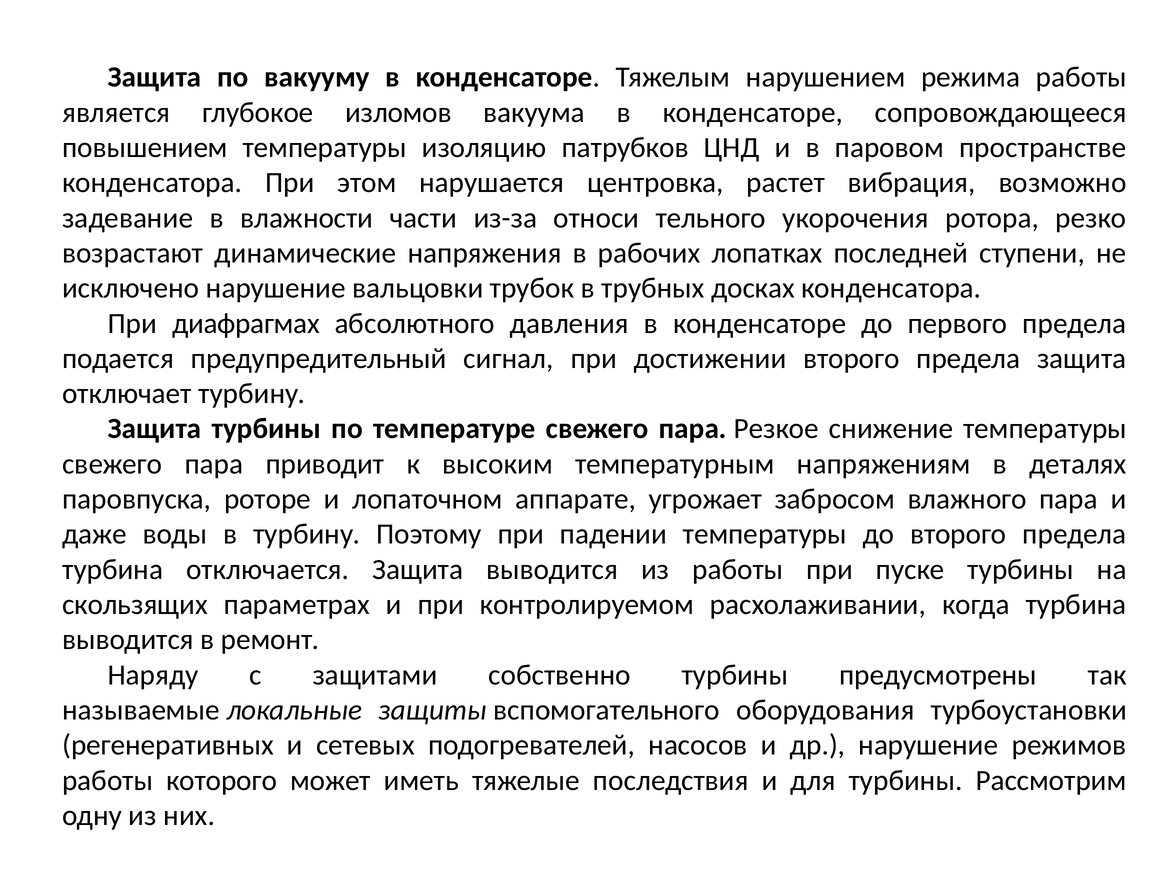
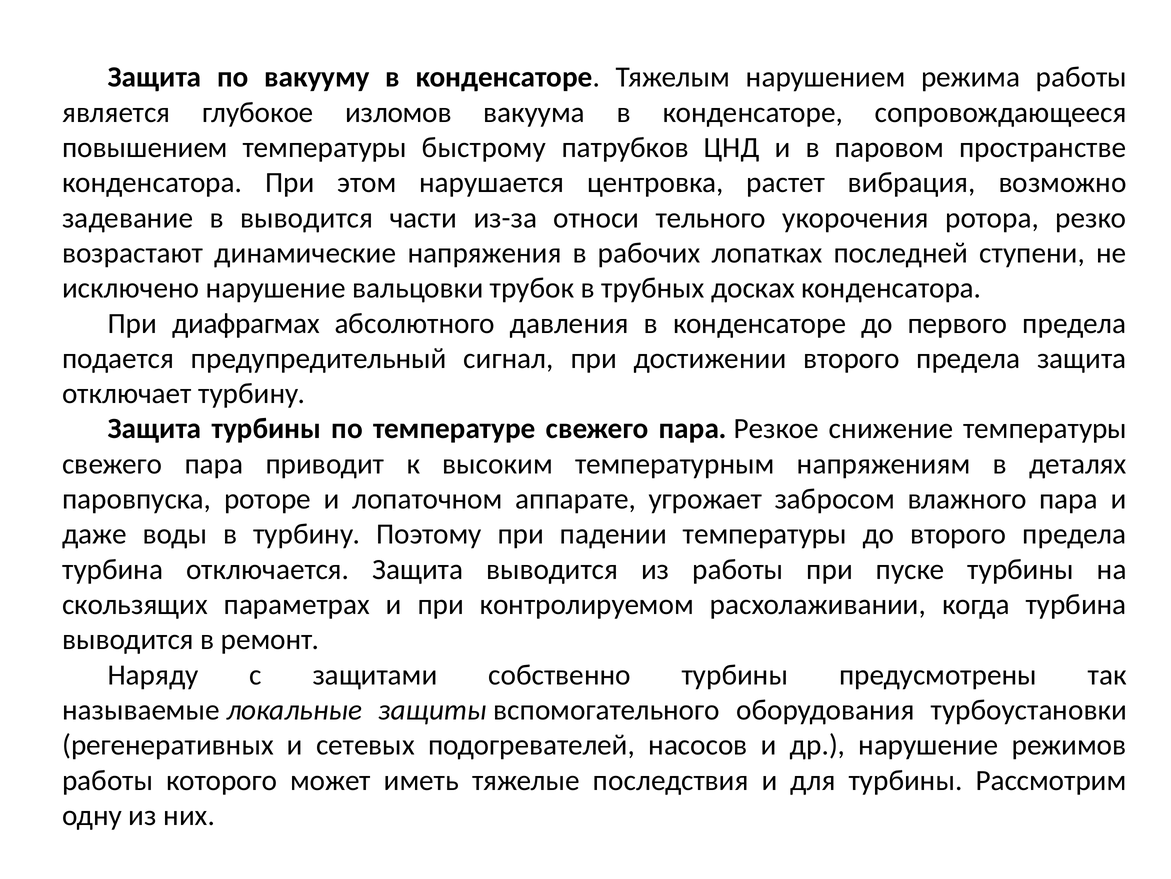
изоляцию: изоляцию -> быстрому
в влажности: влажности -> выводится
